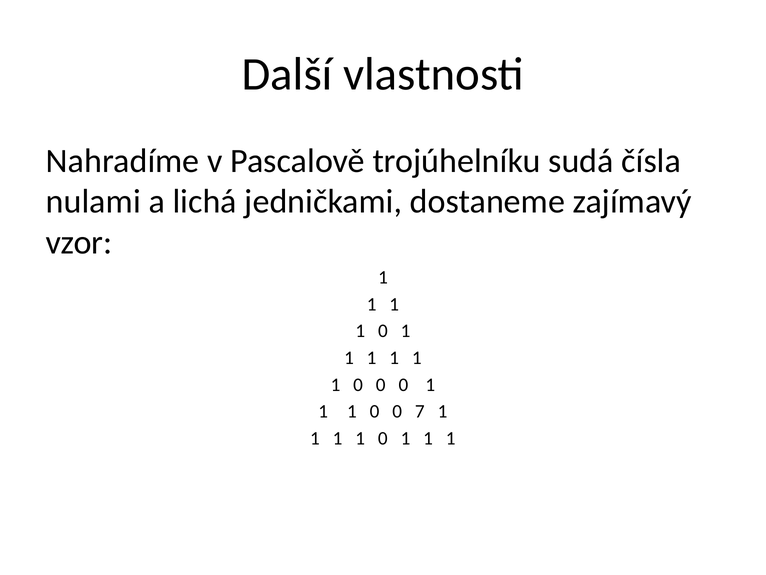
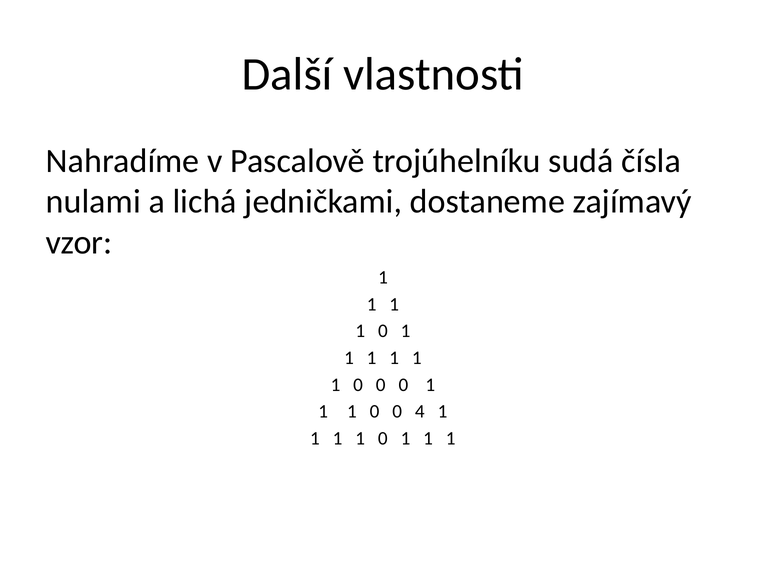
7: 7 -> 4
